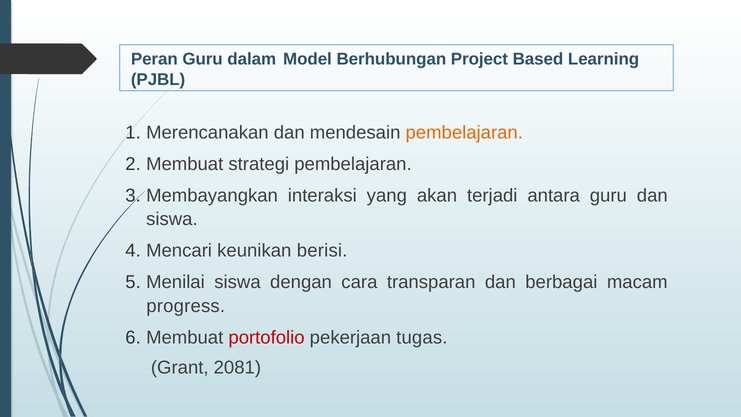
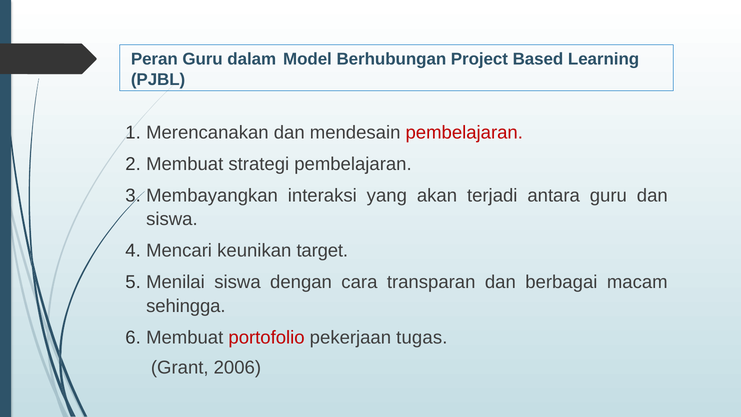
pembelajaran at (464, 132) colour: orange -> red
berisi: berisi -> target
progress: progress -> sehingga
2081: 2081 -> 2006
